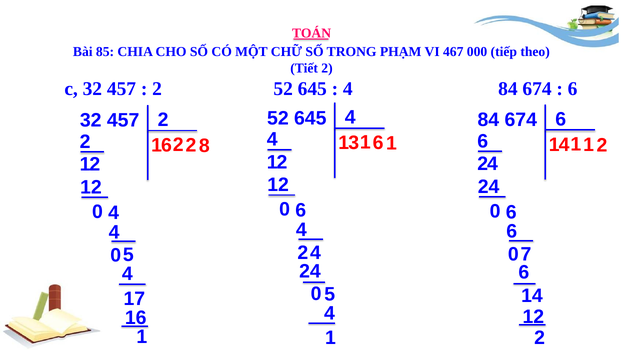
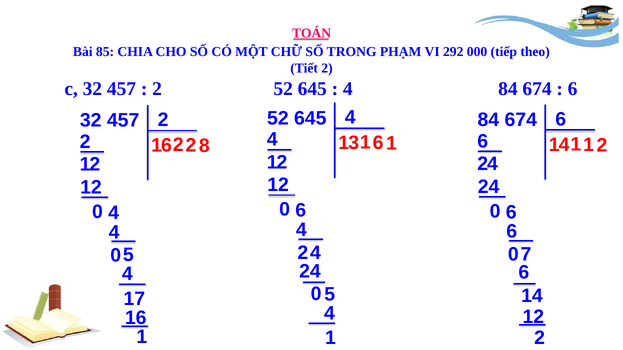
467: 467 -> 292
